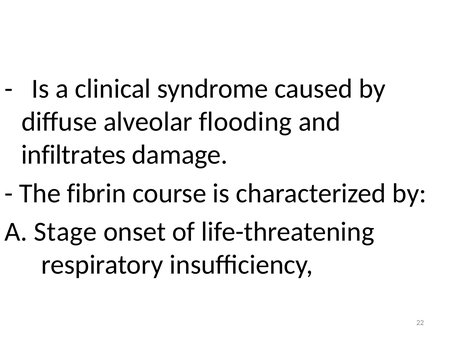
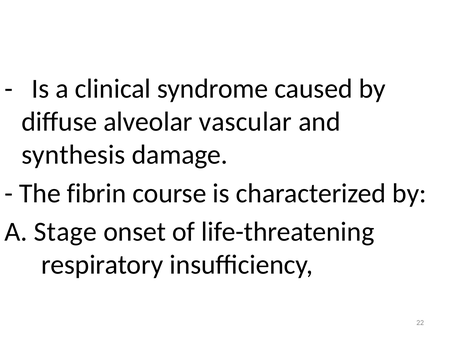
flooding: flooding -> vascular
infiltrates: infiltrates -> synthesis
